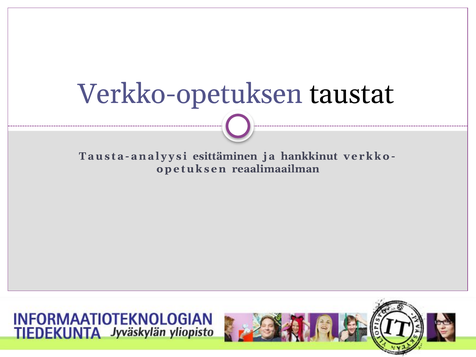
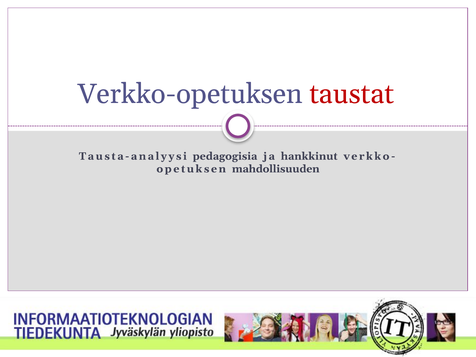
taustat colour: black -> red
esittäminen: esittäminen -> pedagogisia
reaalimaailman: reaalimaailman -> mahdollisuuden
